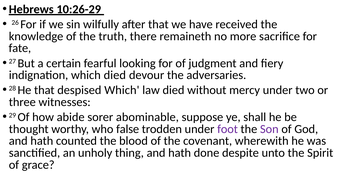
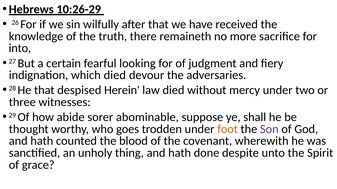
fate: fate -> into
despised Which: Which -> Herein
false: false -> goes
foot colour: purple -> orange
